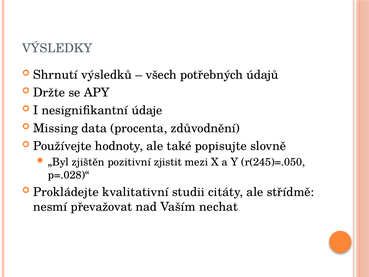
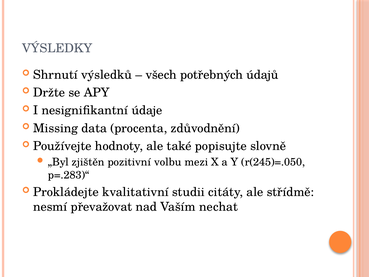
zjistit: zjistit -> volbu
p=.028)“: p=.028)“ -> p=.283)“
